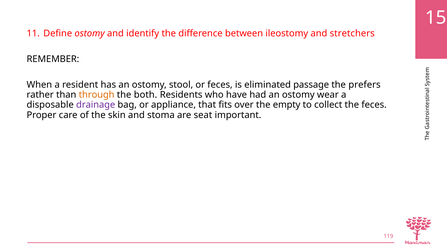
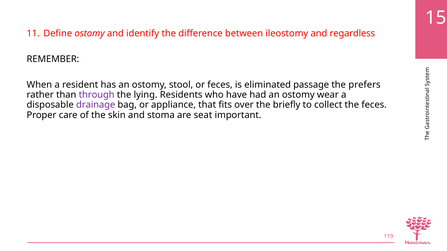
stretchers: stretchers -> regardless
through colour: orange -> purple
both: both -> lying
empty: empty -> briefly
